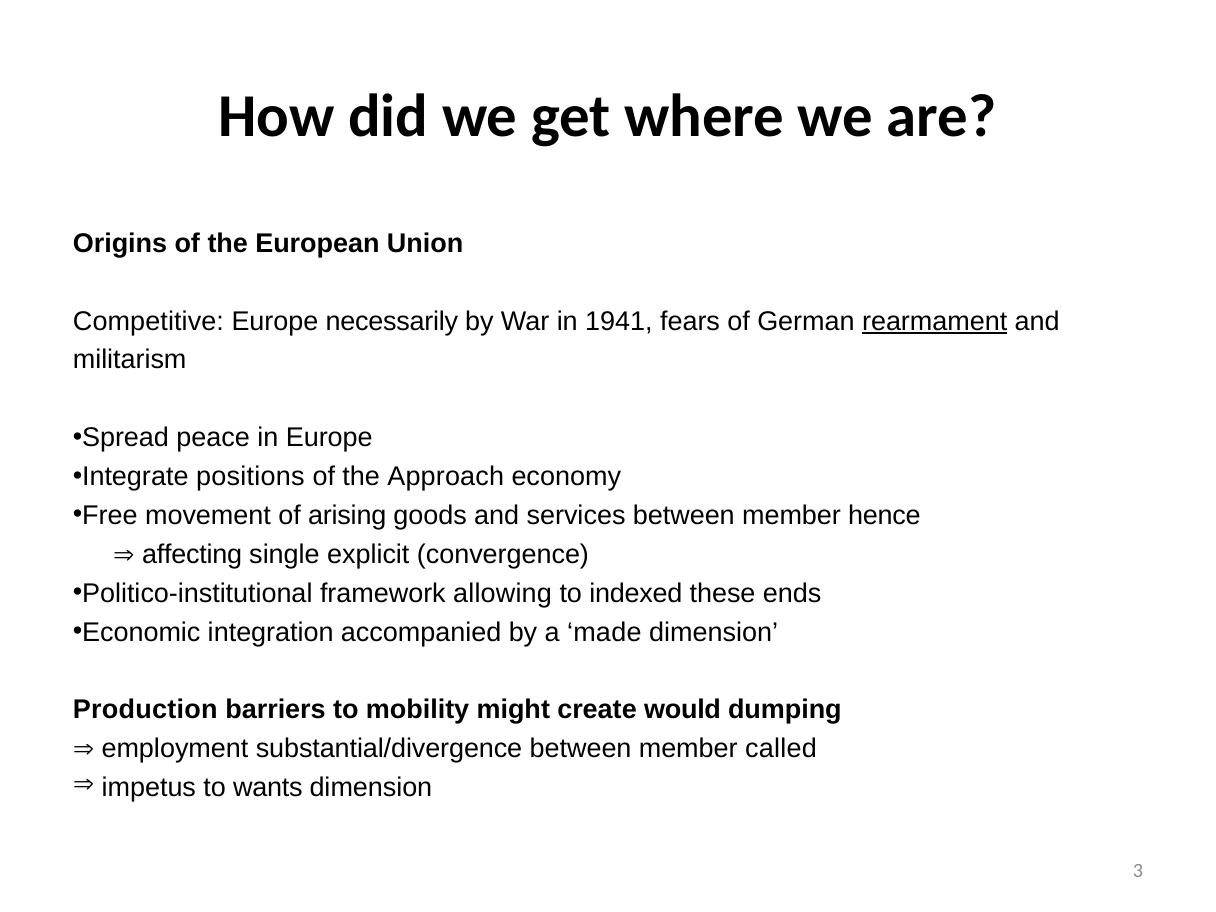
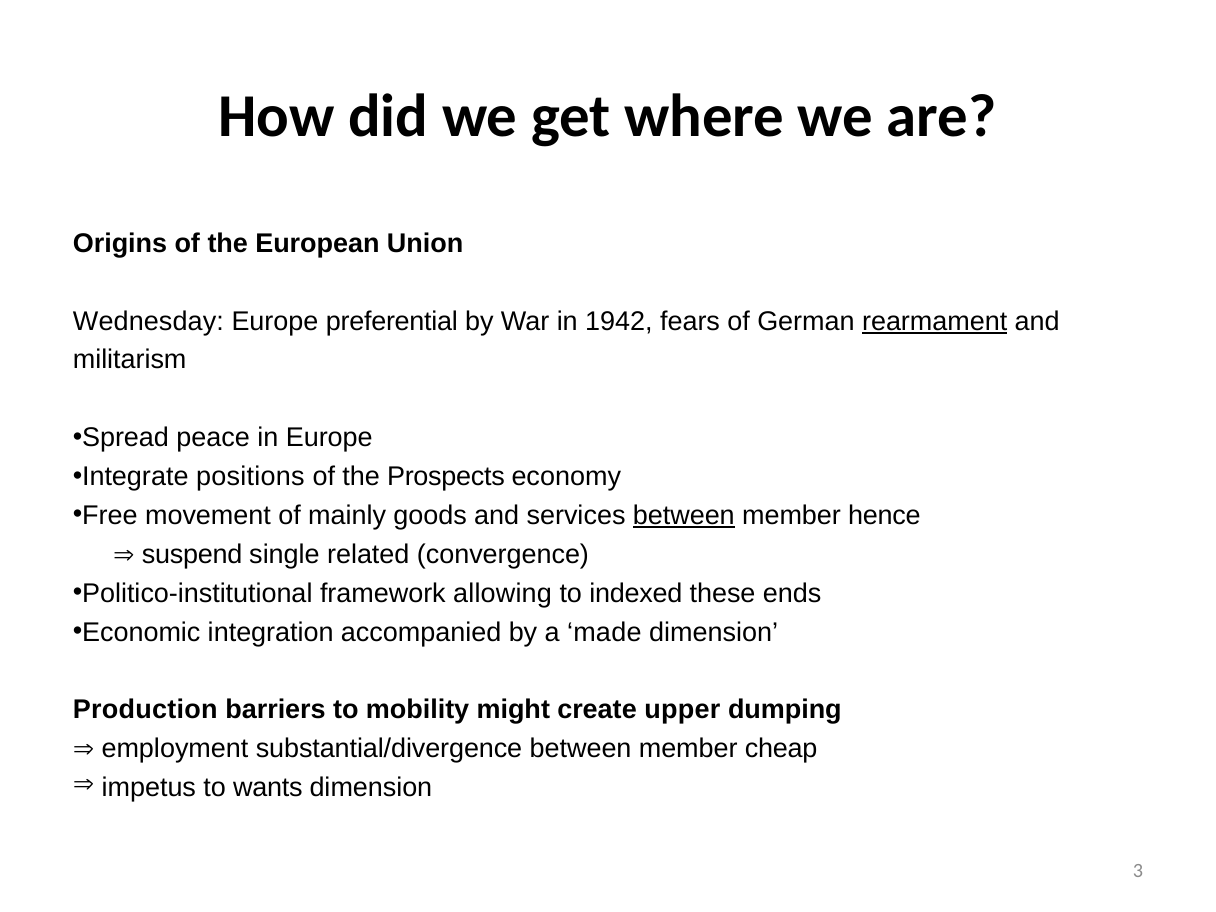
Competitive: Competitive -> Wednesday
necessarily: necessarily -> preferential
1941: 1941 -> 1942
Approach: Approach -> Prospects
arising: arising -> mainly
between at (684, 516) underline: none -> present
affecting: affecting -> suspend
explicit: explicit -> related
would: would -> upper
called: called -> cheap
